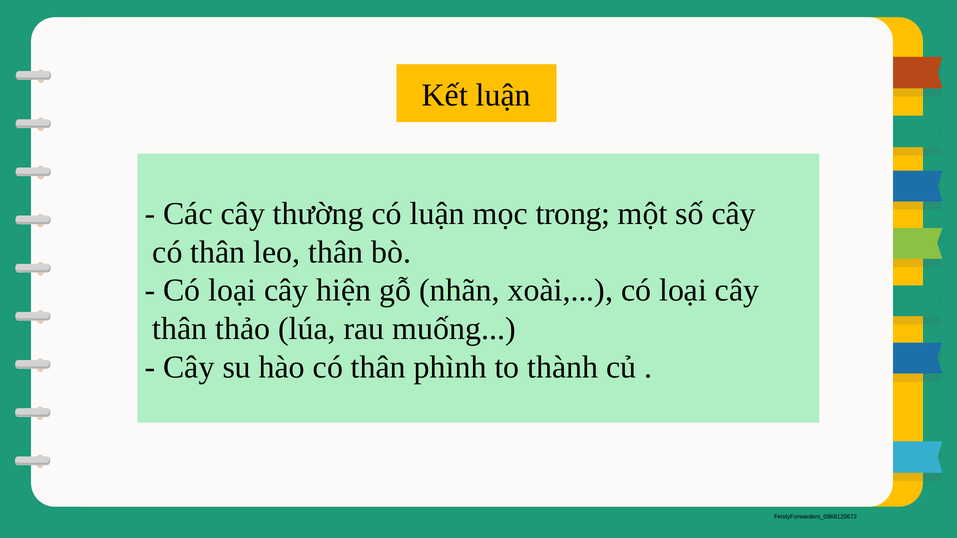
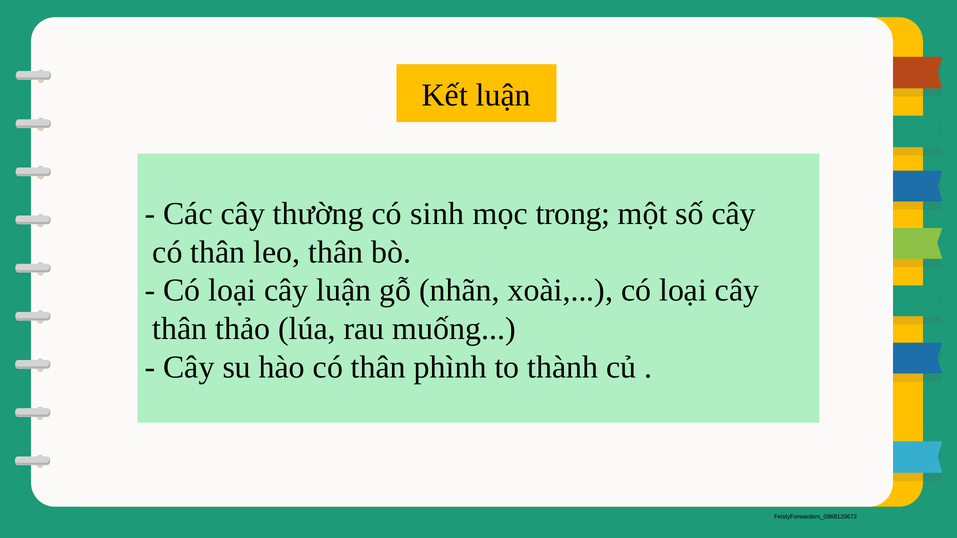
có luận: luận -> sinh
cây hiện: hiện -> luận
